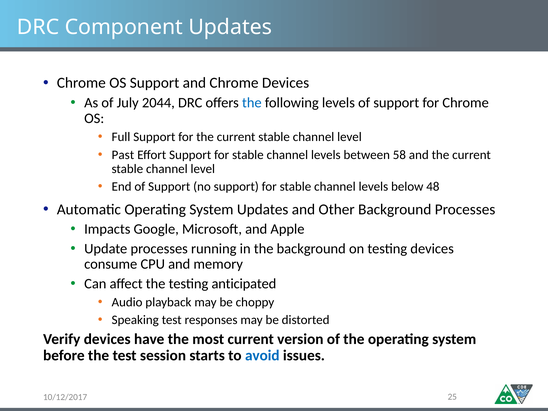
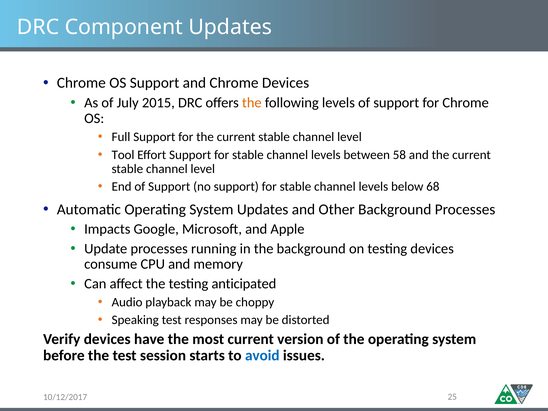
2044: 2044 -> 2015
the at (252, 103) colour: blue -> orange
Past: Past -> Tool
48: 48 -> 68
